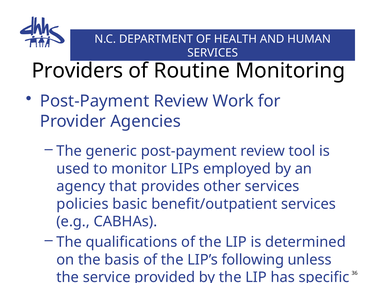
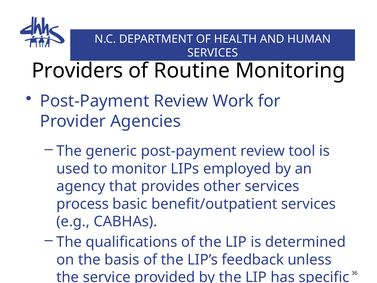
policies: policies -> process
following: following -> feedback
